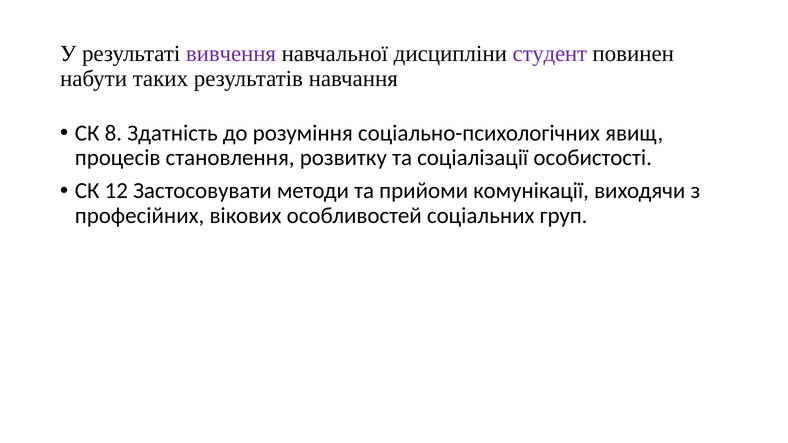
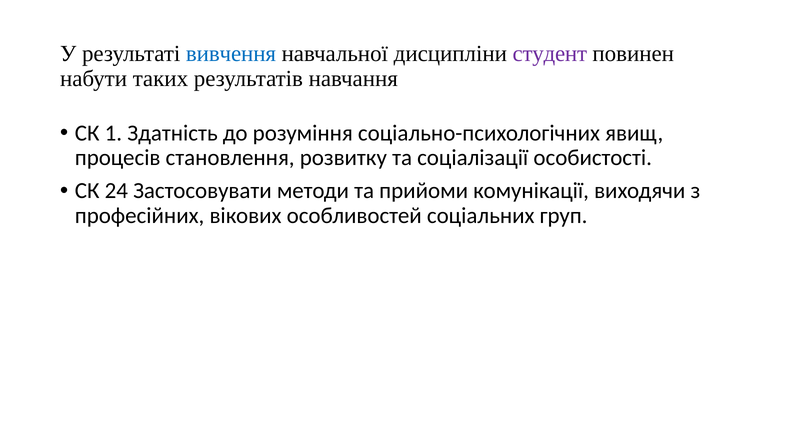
вивчення colour: purple -> blue
8: 8 -> 1
12: 12 -> 24
